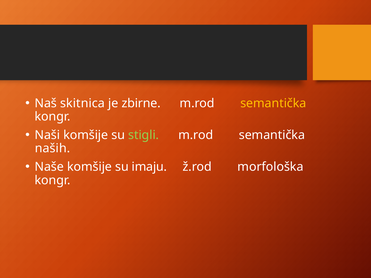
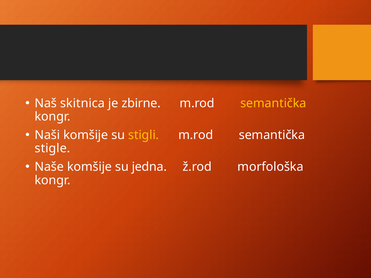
stigli colour: light green -> yellow
naših: naših -> stigle
imaju: imaju -> jedna
